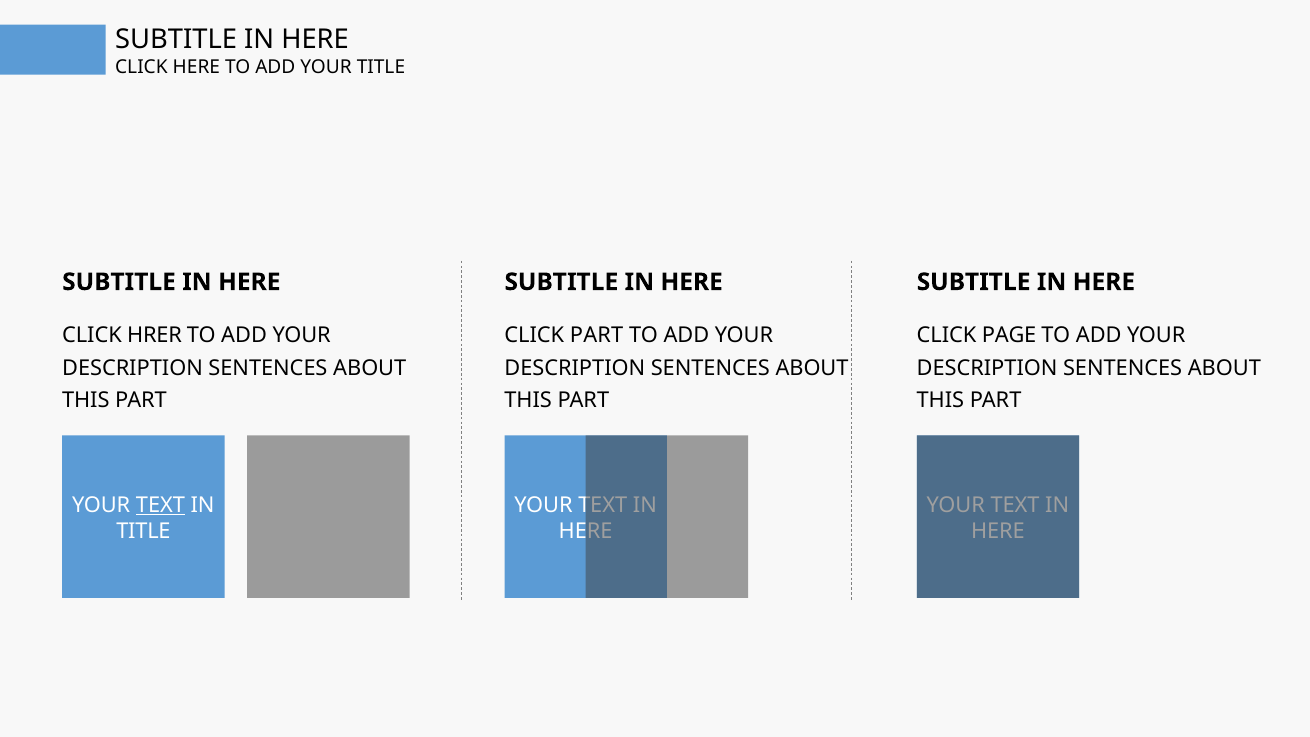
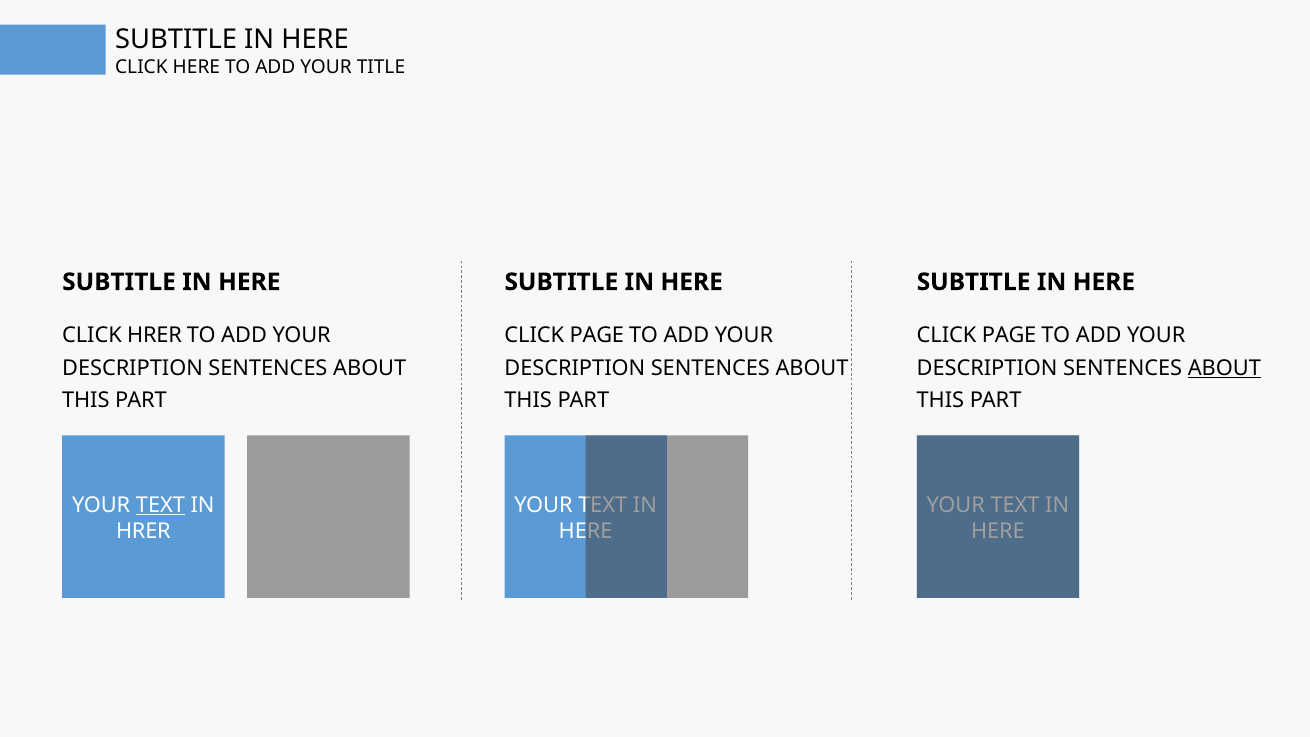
PART at (597, 335): PART -> PAGE
ABOUT at (1224, 368) underline: none -> present
TITLE at (143, 531): TITLE -> HRER
